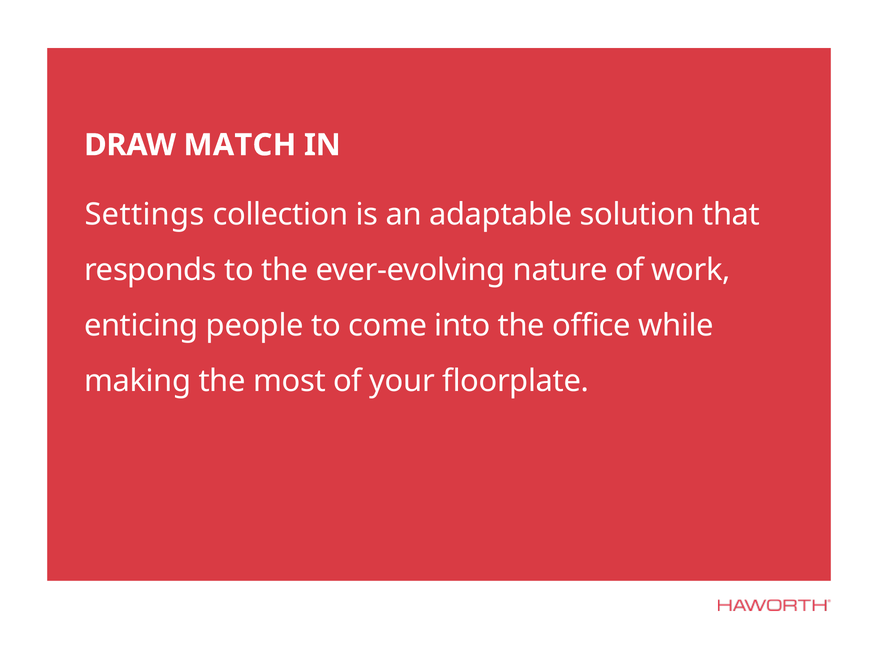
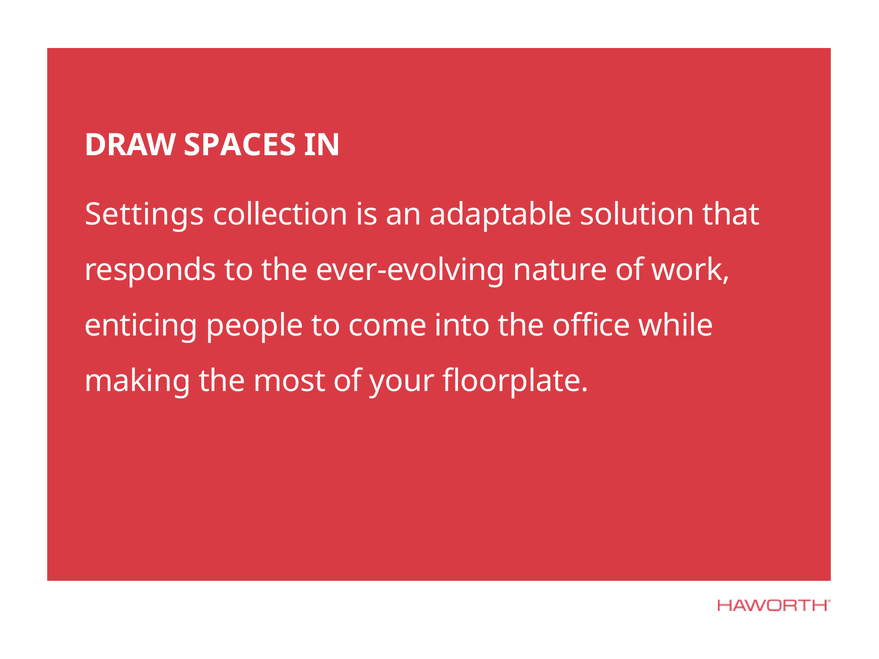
MATCH: MATCH -> SPACES
